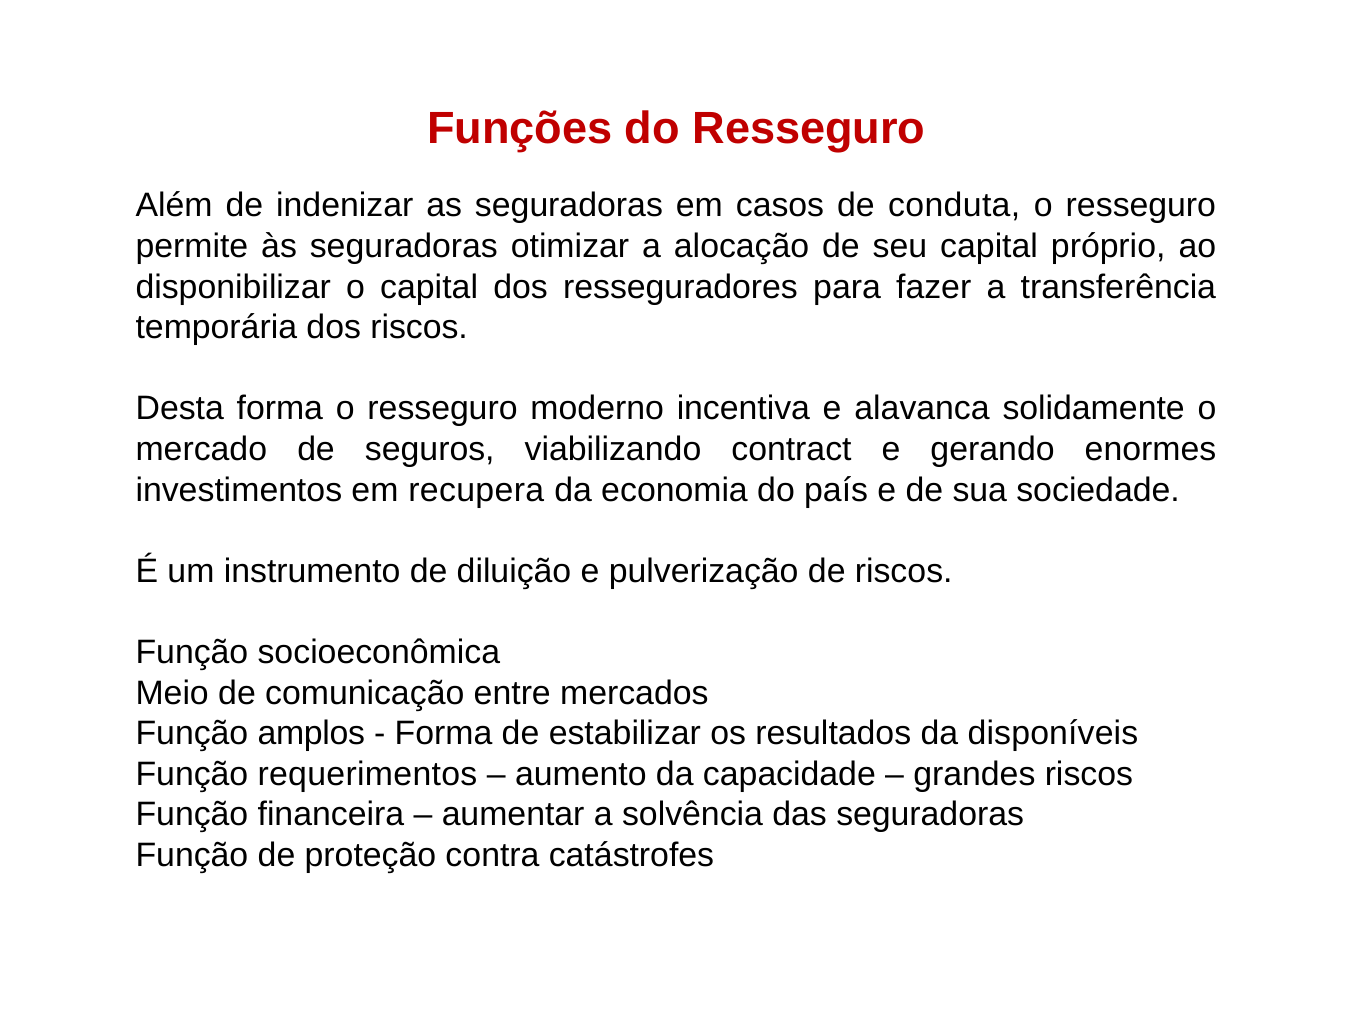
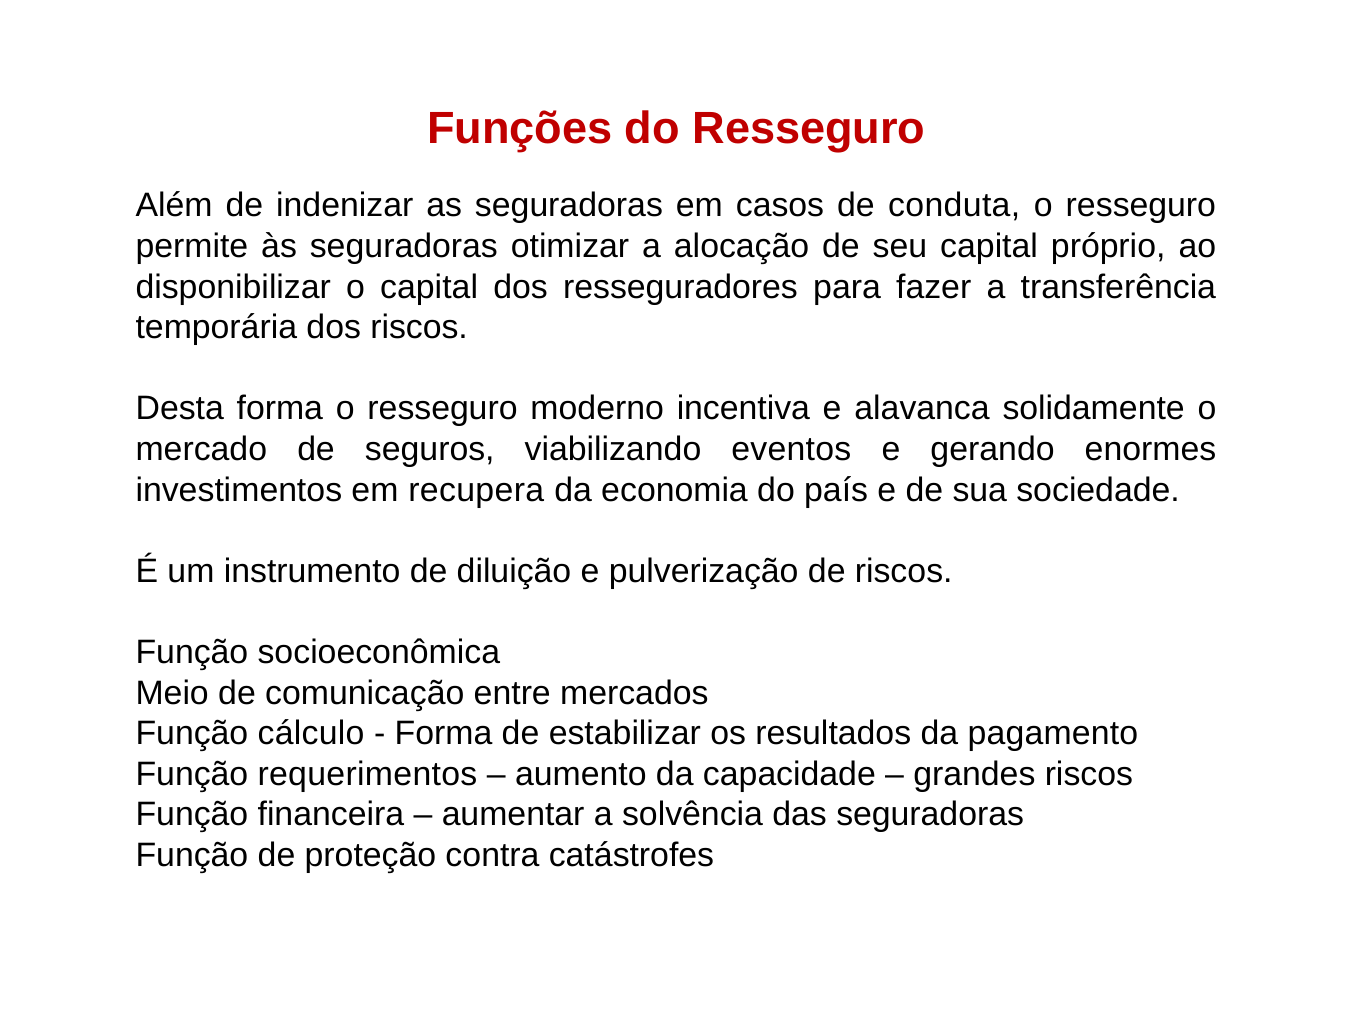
contract: contract -> eventos
amplos: amplos -> cálculo
disponíveis: disponíveis -> pagamento
